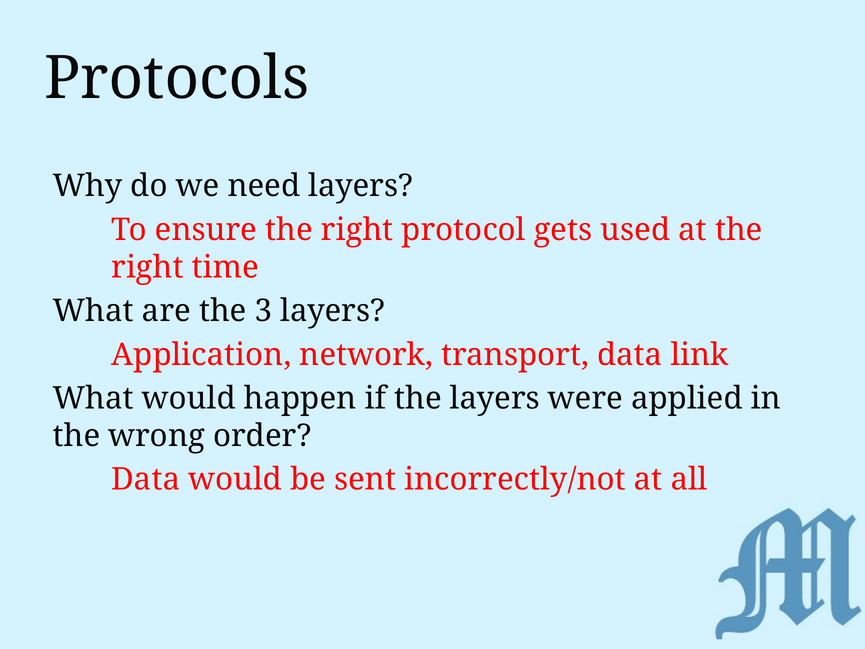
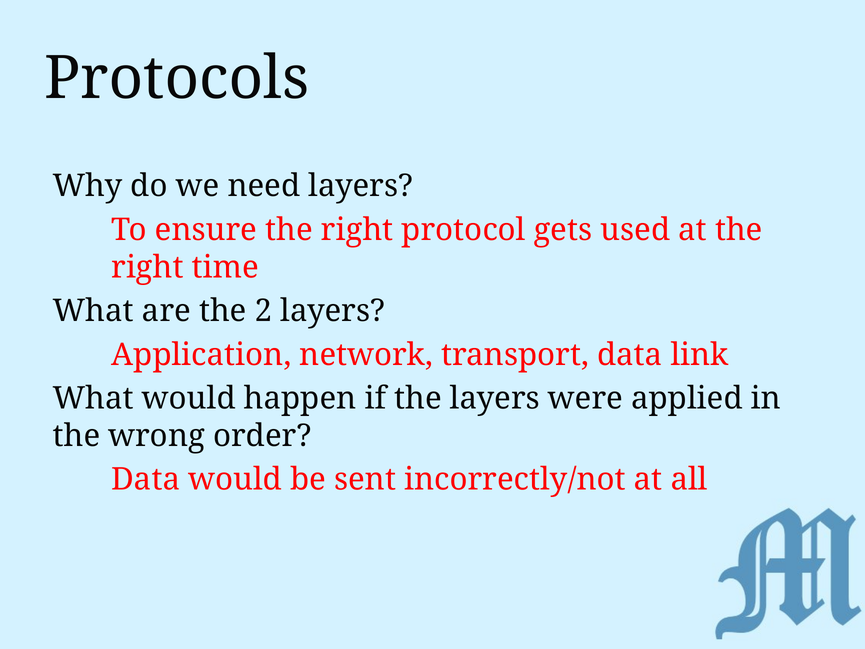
3: 3 -> 2
